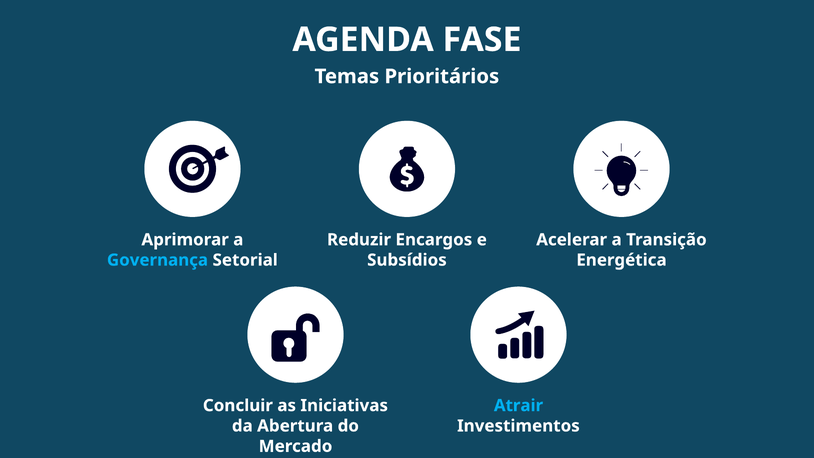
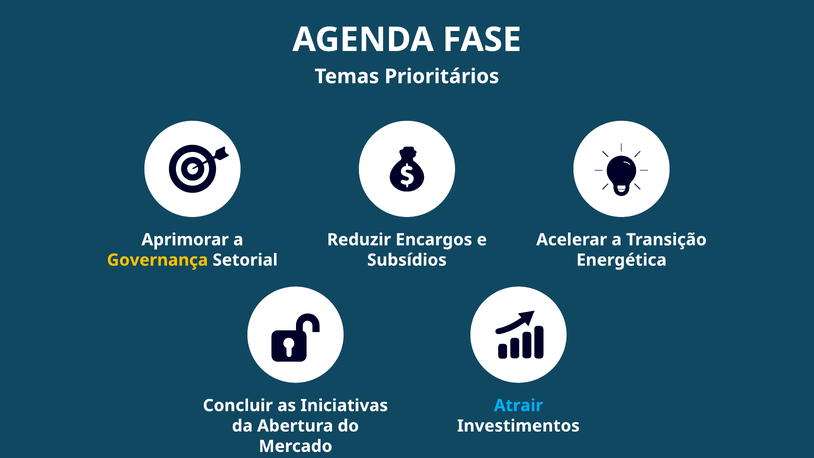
Governança colour: light blue -> yellow
